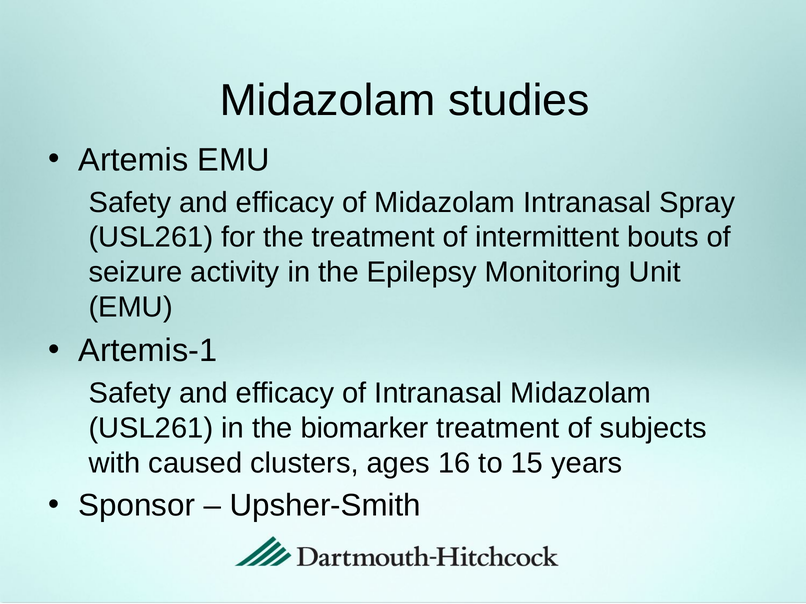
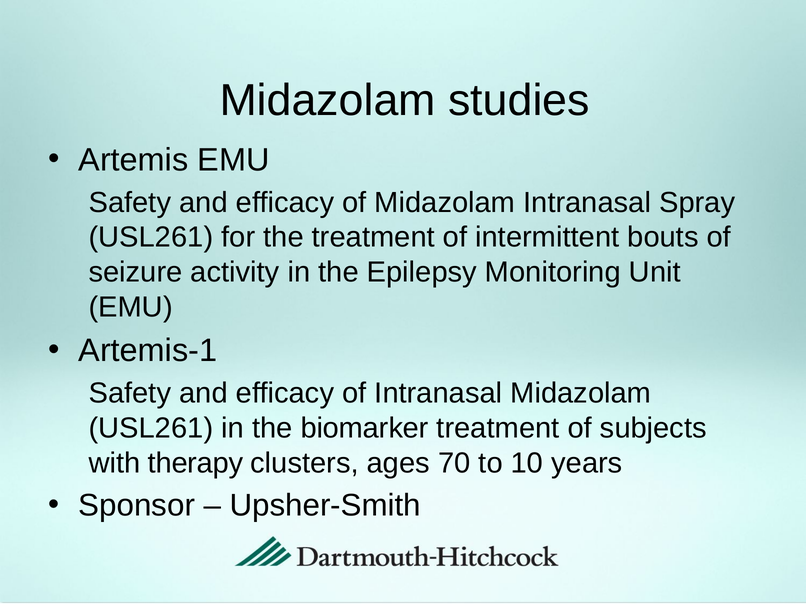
caused: caused -> therapy
16: 16 -> 70
15: 15 -> 10
